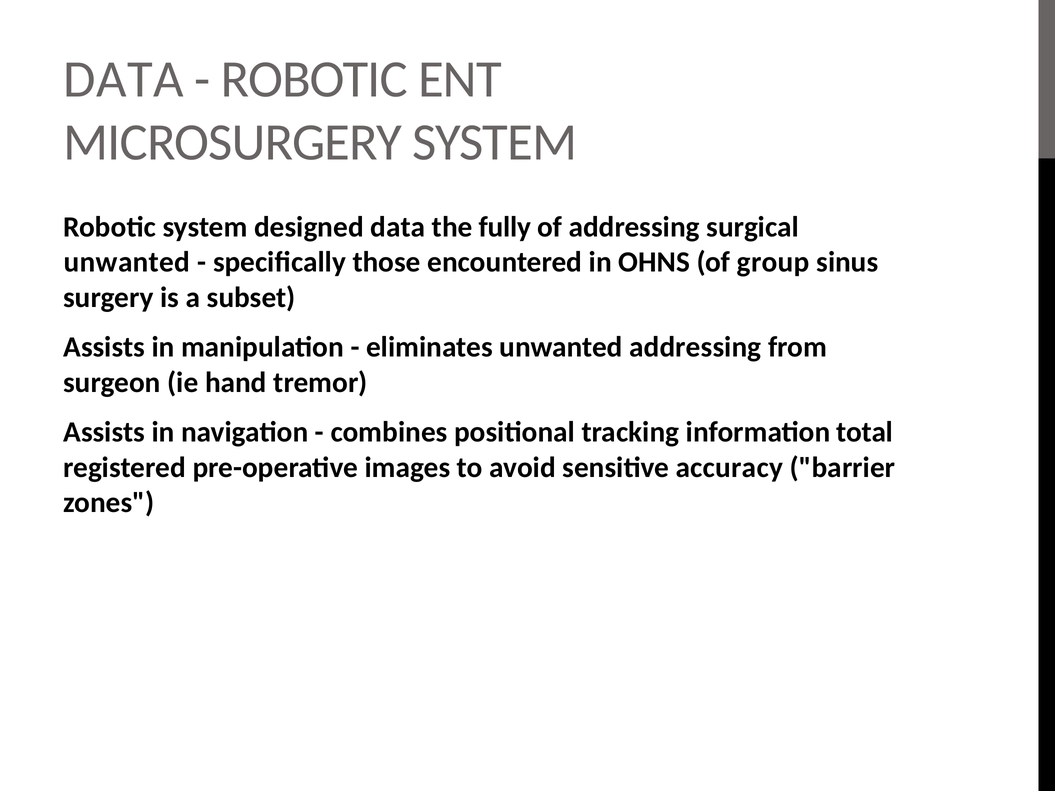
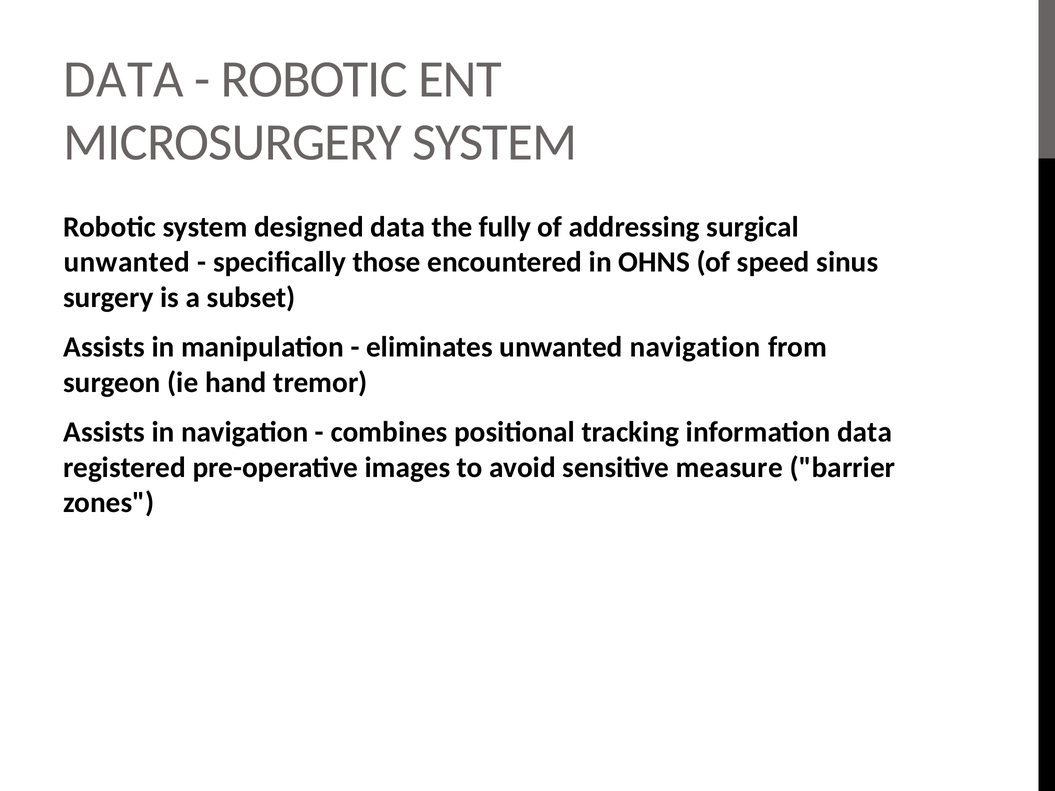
group: group -> speed
unwanted addressing: addressing -> navigation
information total: total -> data
accuracy: accuracy -> measure
